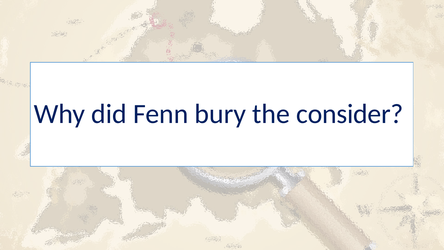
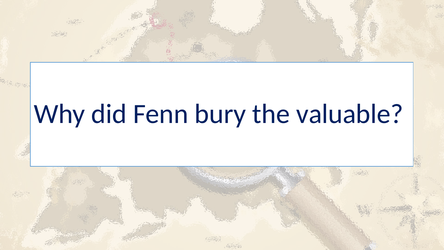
consider: consider -> valuable
